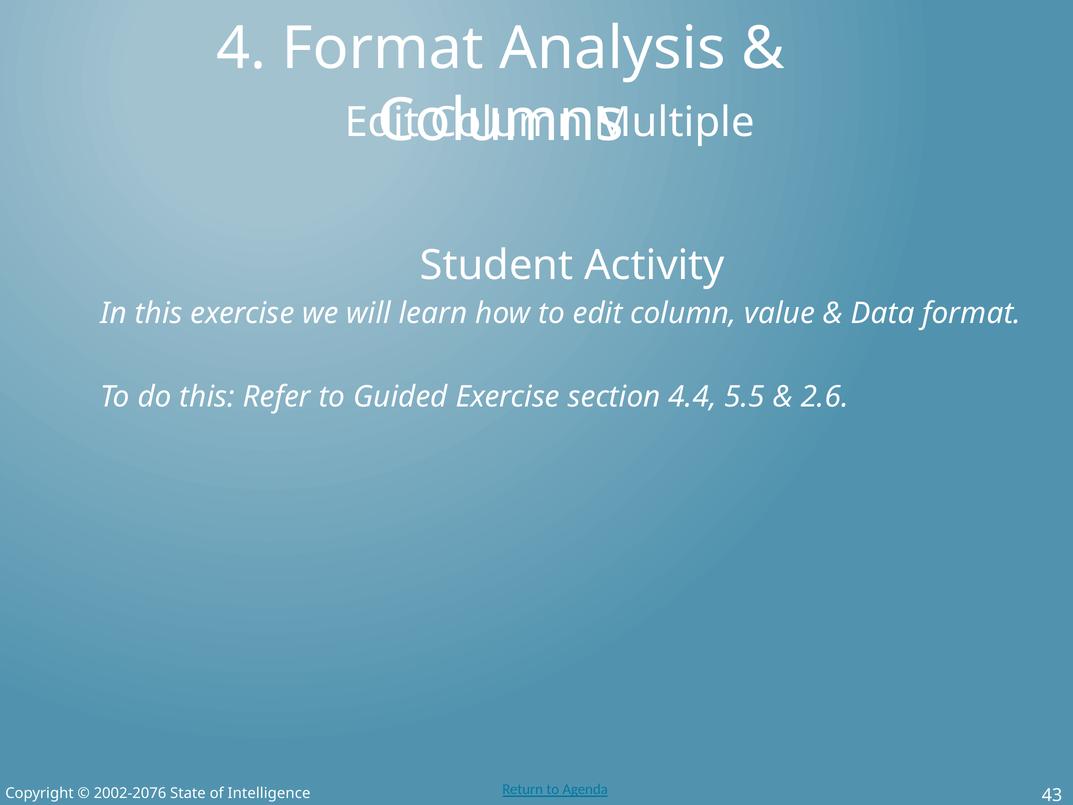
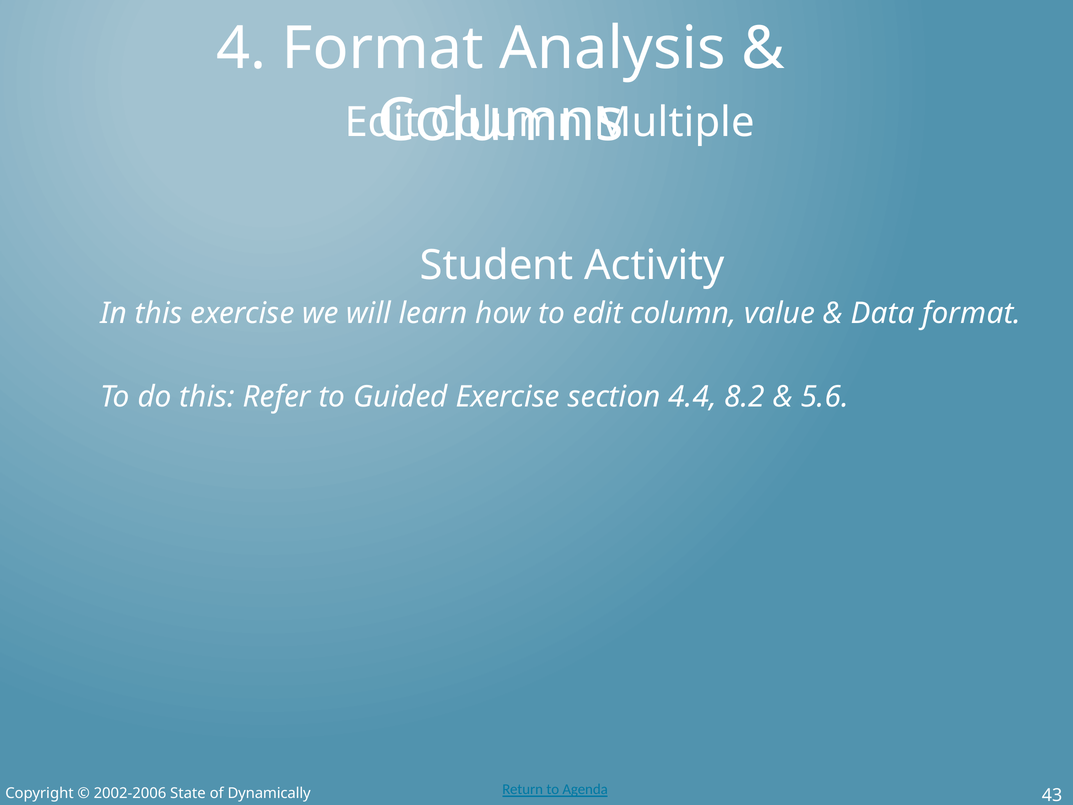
5.5: 5.5 -> 8.2
2.6: 2.6 -> 5.6
2002-2076: 2002-2076 -> 2002-2006
Intelligence: Intelligence -> Dynamically
